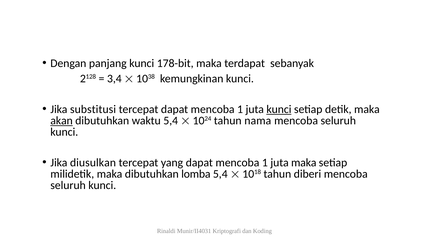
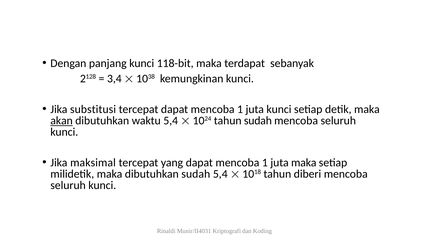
178-bit: 178-bit -> 118-bit
kunci at (279, 109) underline: present -> none
tahun nama: nama -> sudah
diusulkan: diusulkan -> maksimal
dibutuhkan lomba: lomba -> sudah
